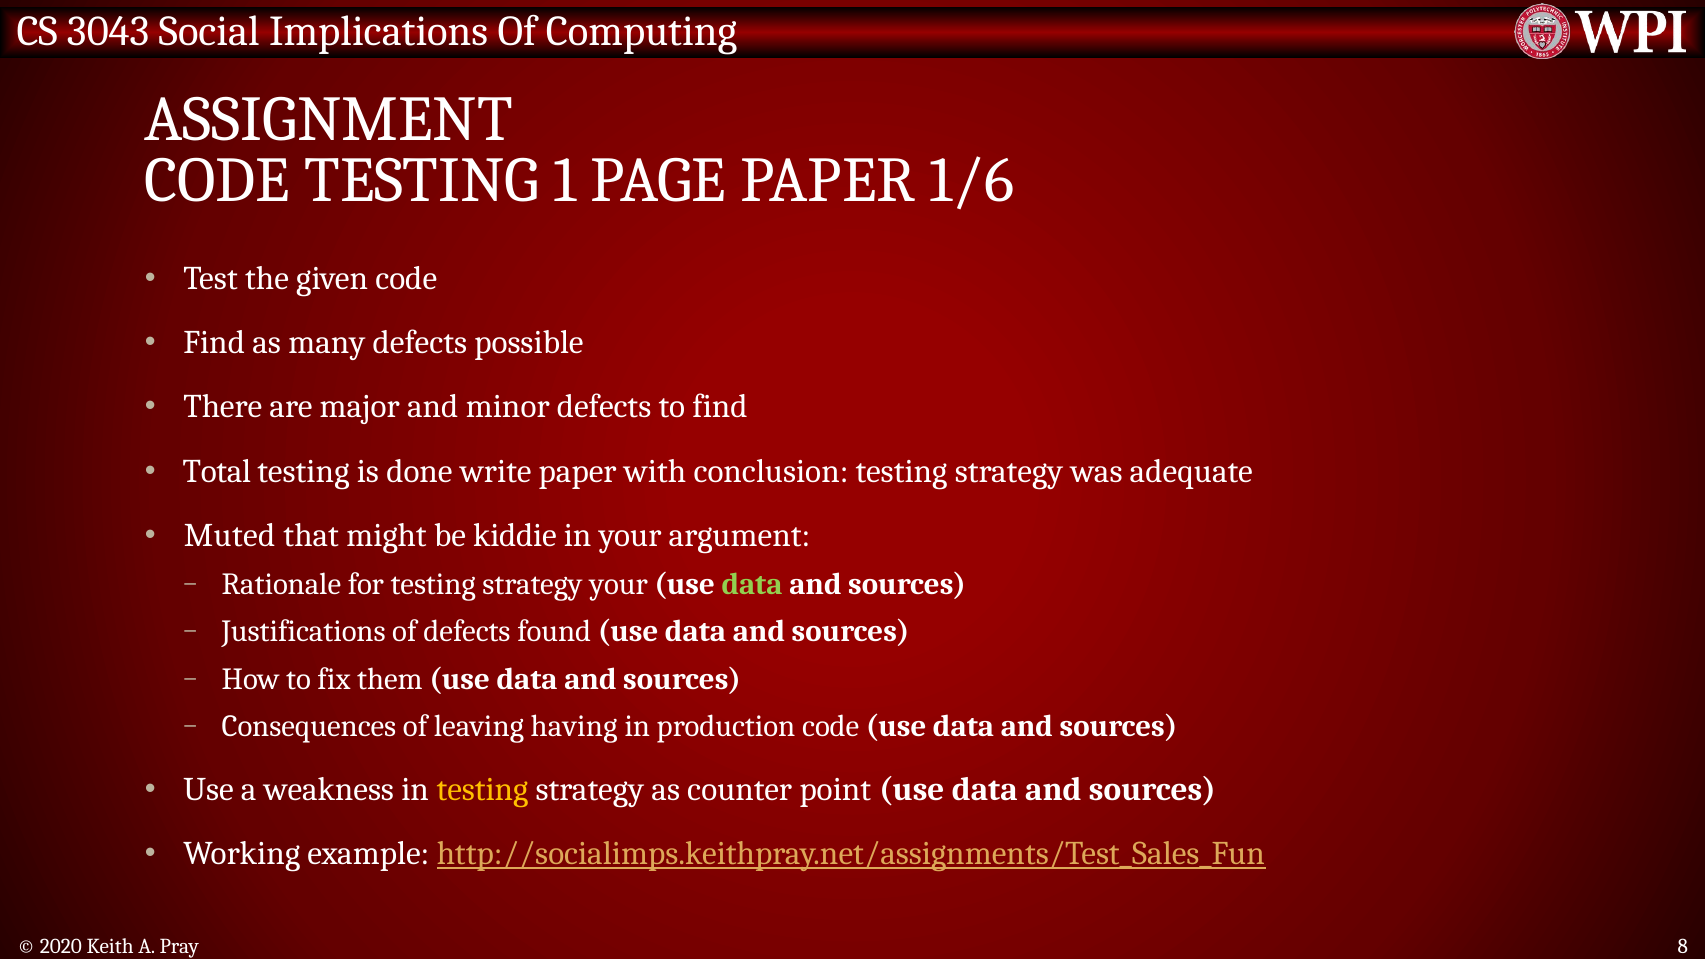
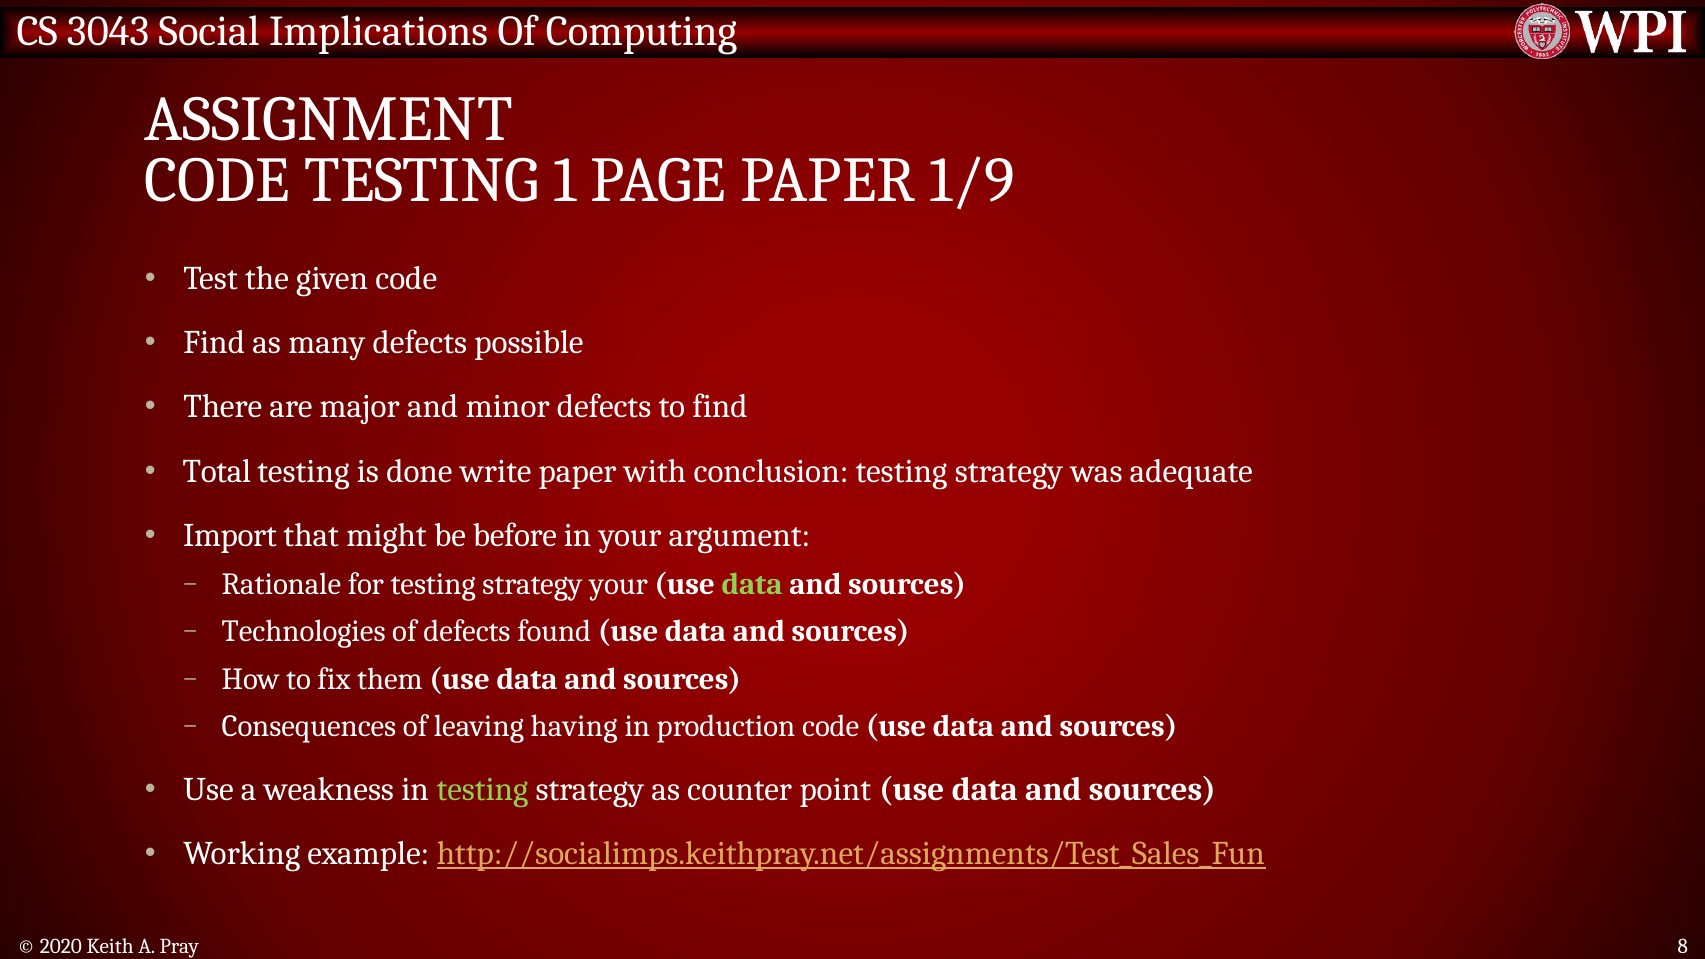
1/6: 1/6 -> 1/9
Muted: Muted -> Import
kiddie: kiddie -> before
Justifications: Justifications -> Technologies
testing at (482, 790) colour: yellow -> light green
